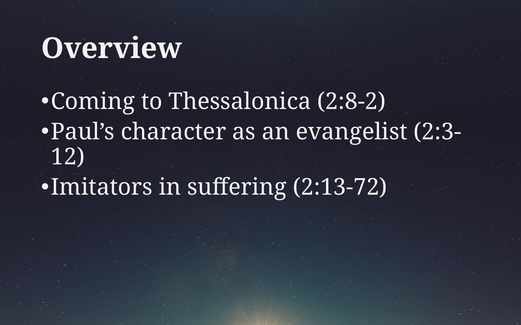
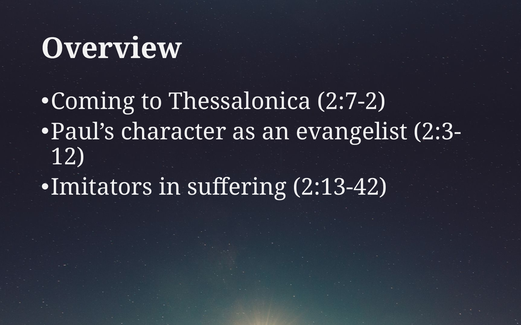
2:8-2: 2:8-2 -> 2:7-2
2:13-72: 2:13-72 -> 2:13-42
